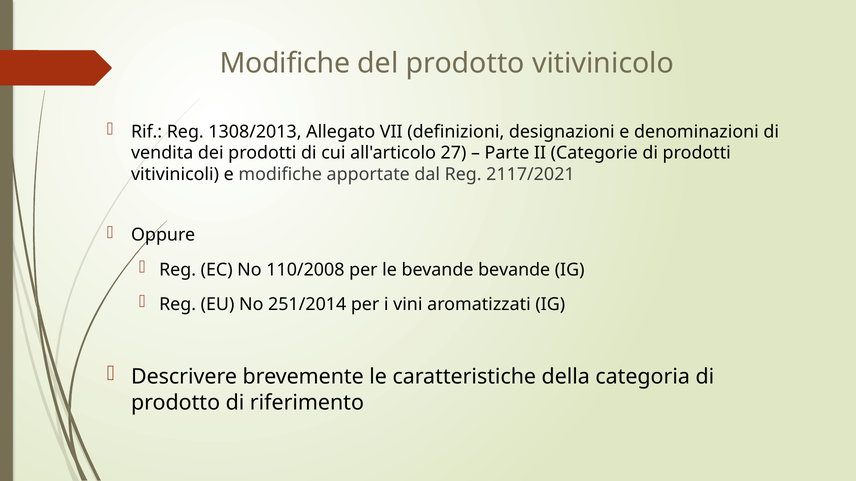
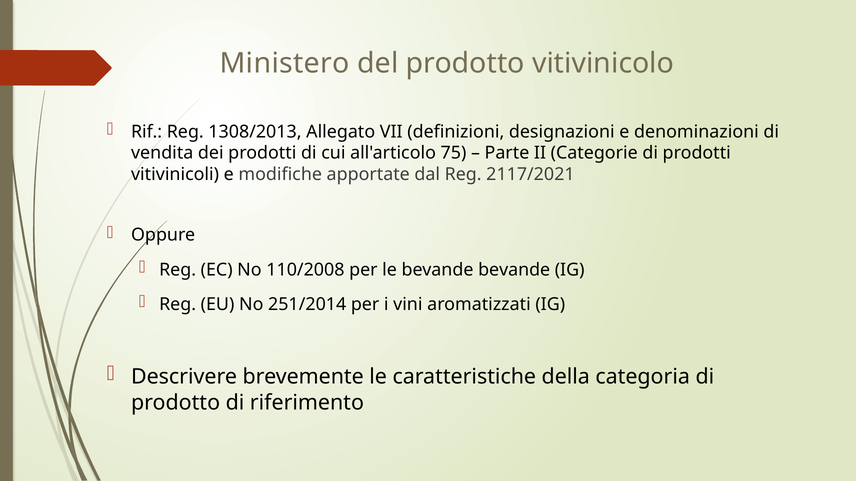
Modifiche at (285, 63): Modifiche -> Ministero
27: 27 -> 75
